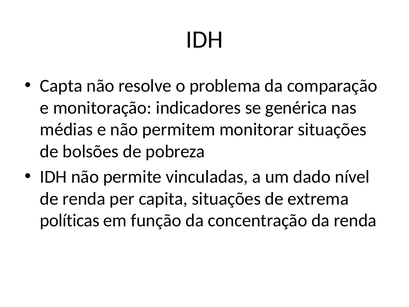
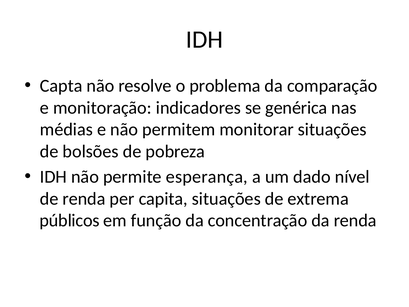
vinculadas: vinculadas -> esperança
políticas: políticas -> públicos
